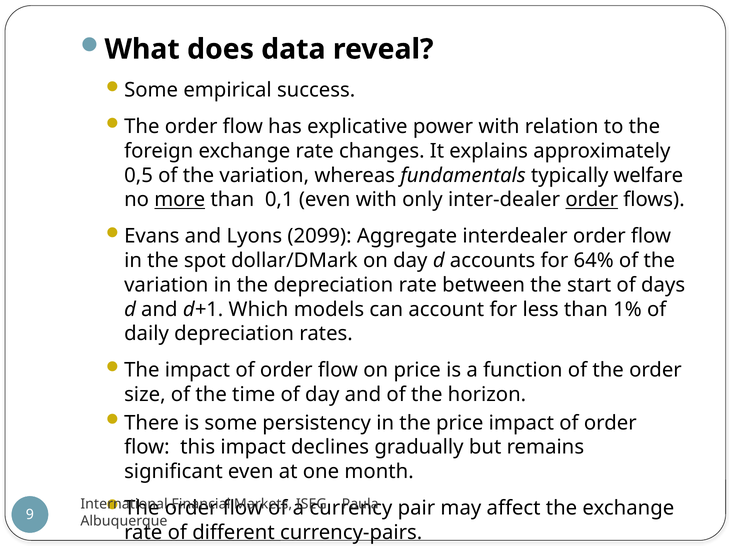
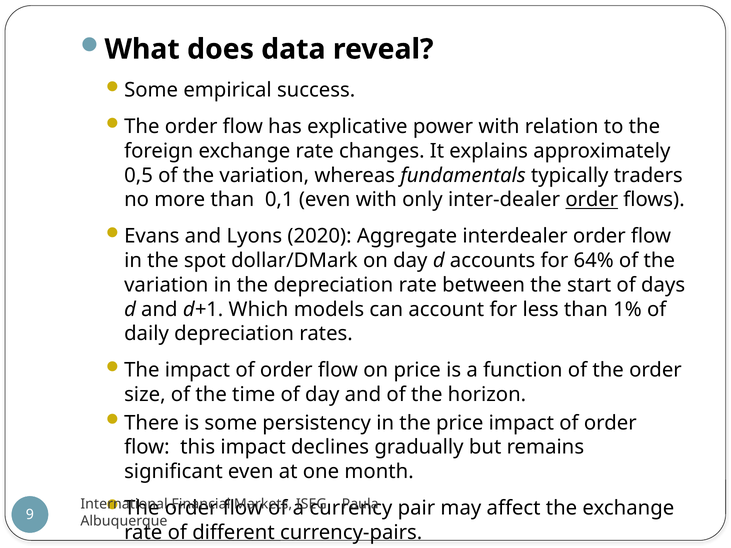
welfare: welfare -> traders
more underline: present -> none
2099: 2099 -> 2020
